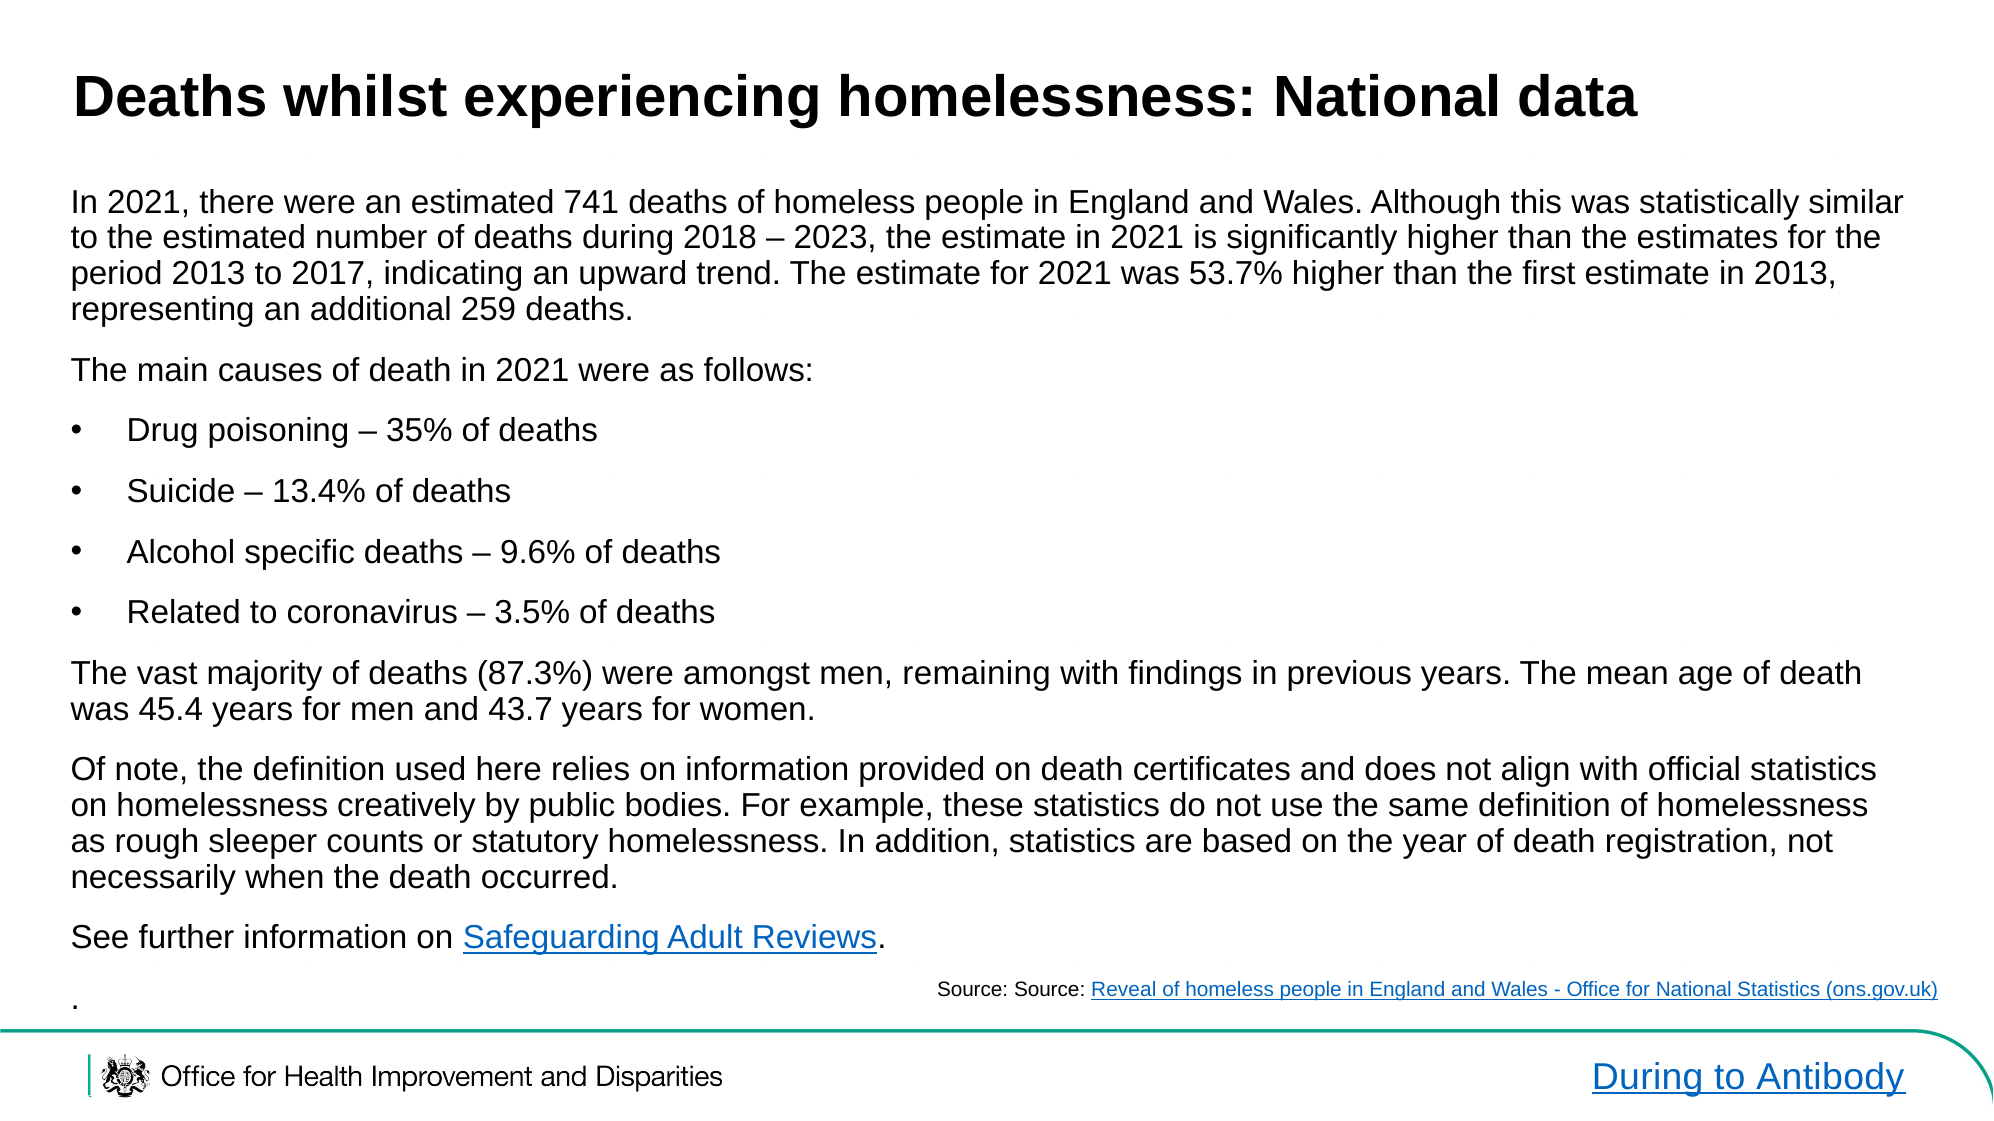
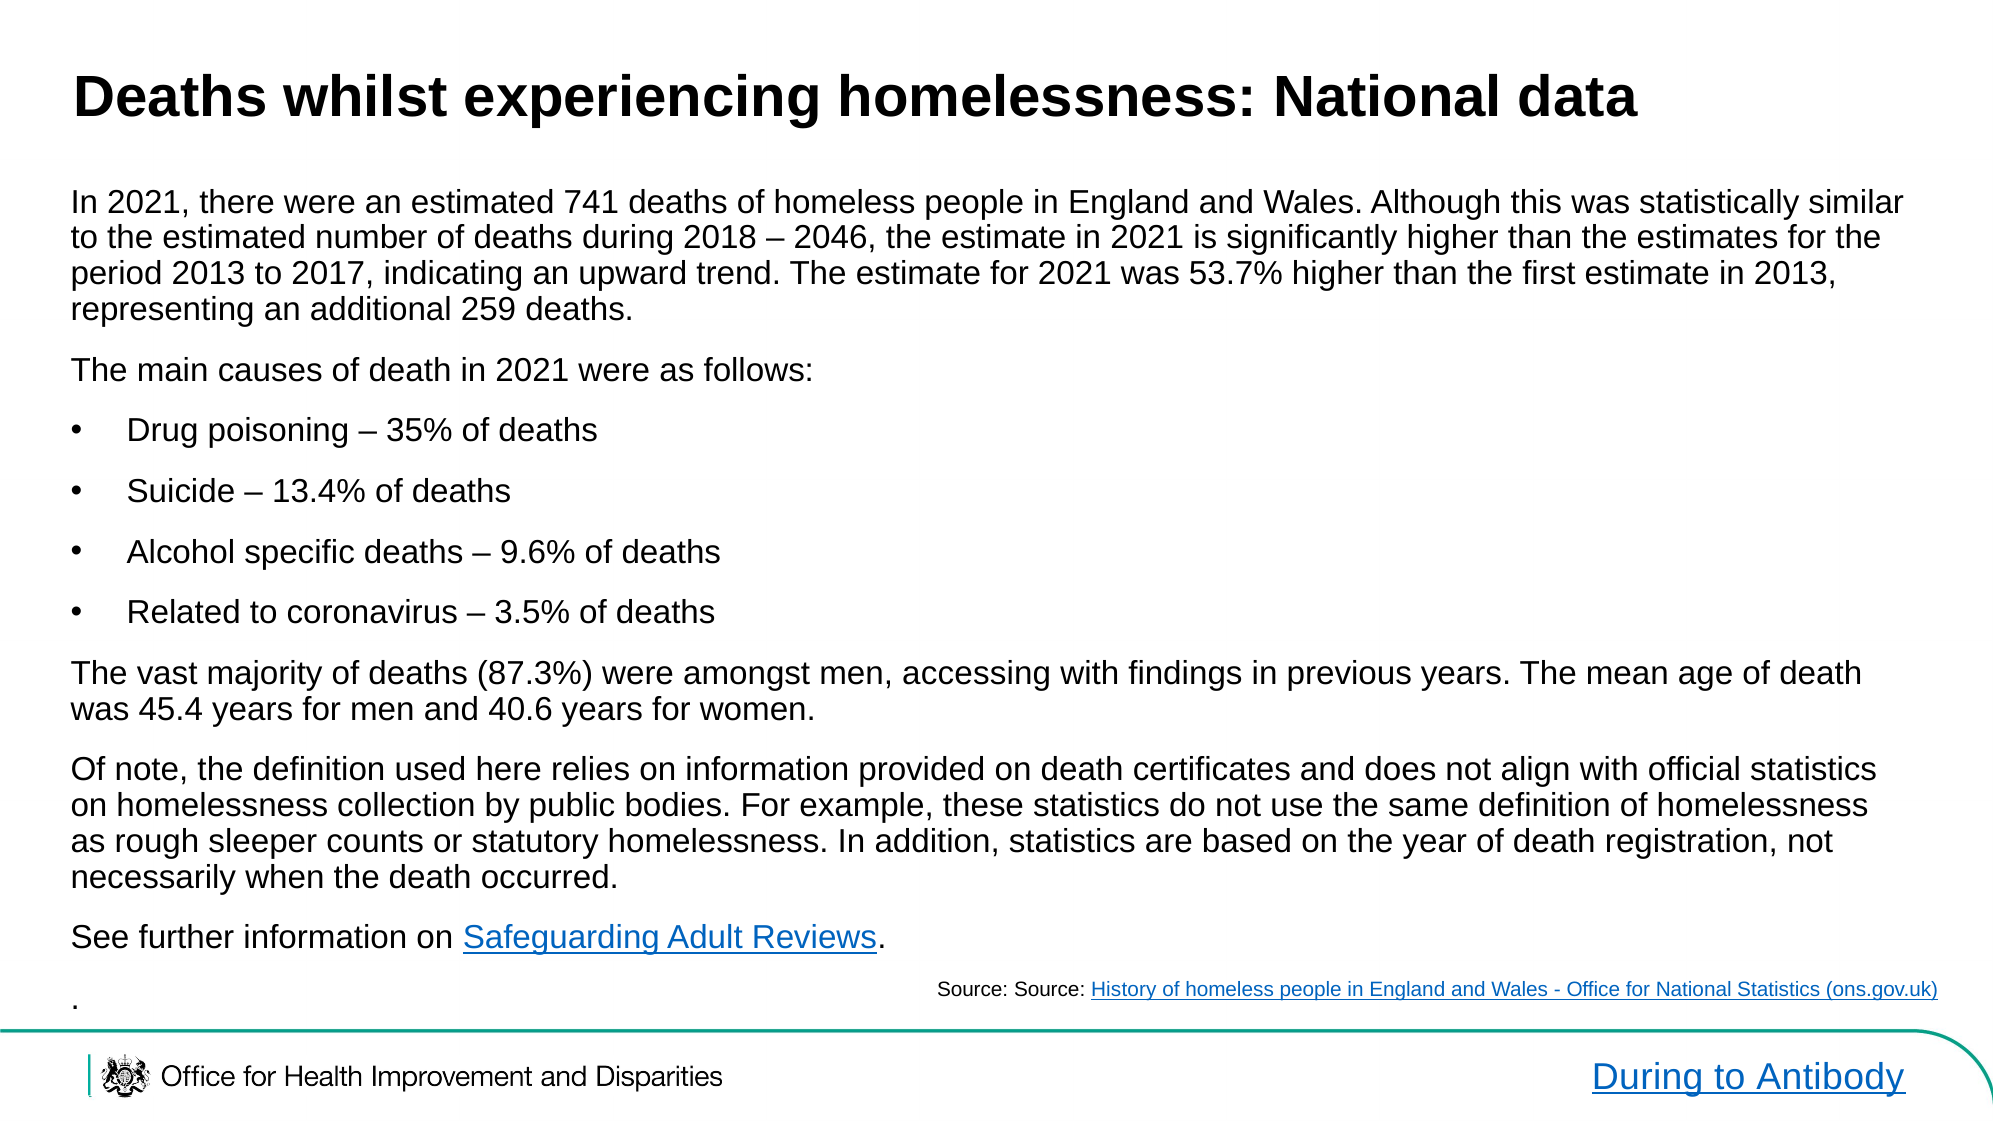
2023: 2023 -> 2046
remaining: remaining -> accessing
43.7: 43.7 -> 40.6
creatively: creatively -> collection
Reveal: Reveal -> History
